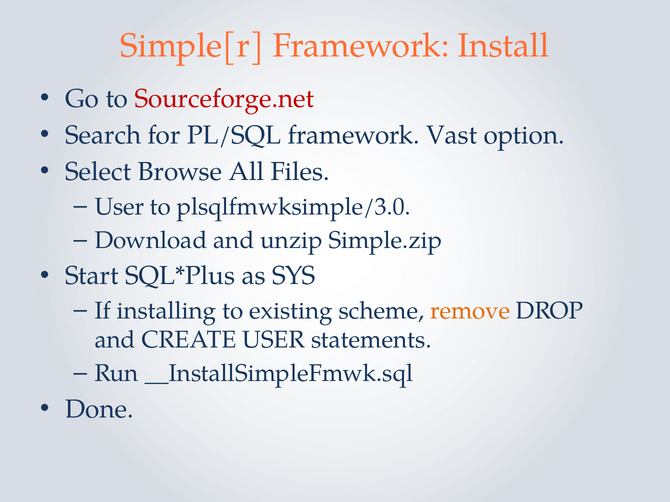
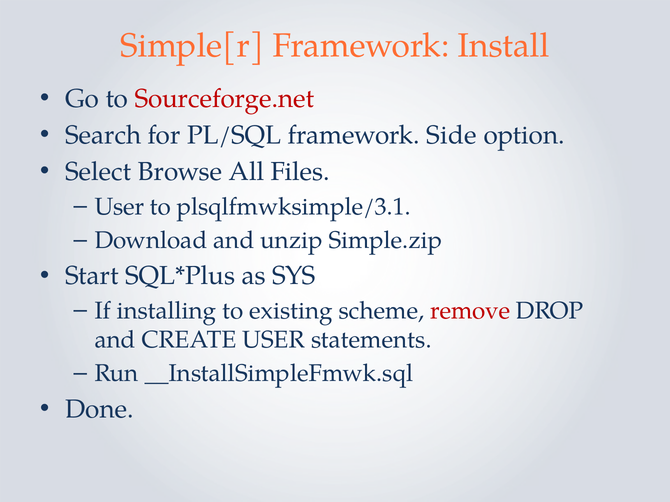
Vast: Vast -> Side
plsqlfmwksimple/3.0: plsqlfmwksimple/3.0 -> plsqlfmwksimple/3.1
remove colour: orange -> red
